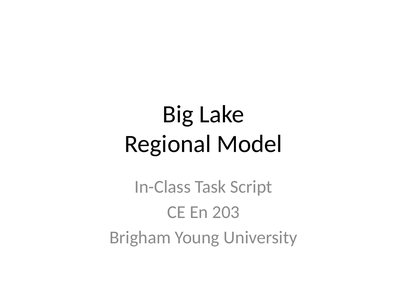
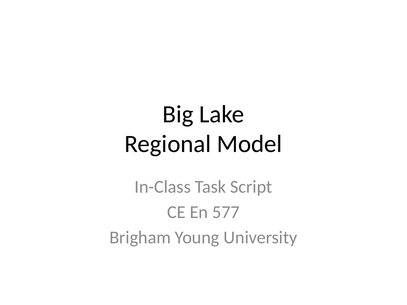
203: 203 -> 577
